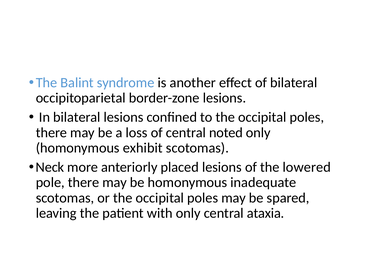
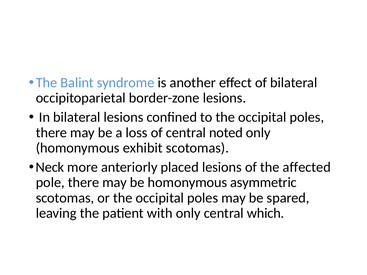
lowered: lowered -> affected
inadequate: inadequate -> asymmetric
ataxia: ataxia -> which
